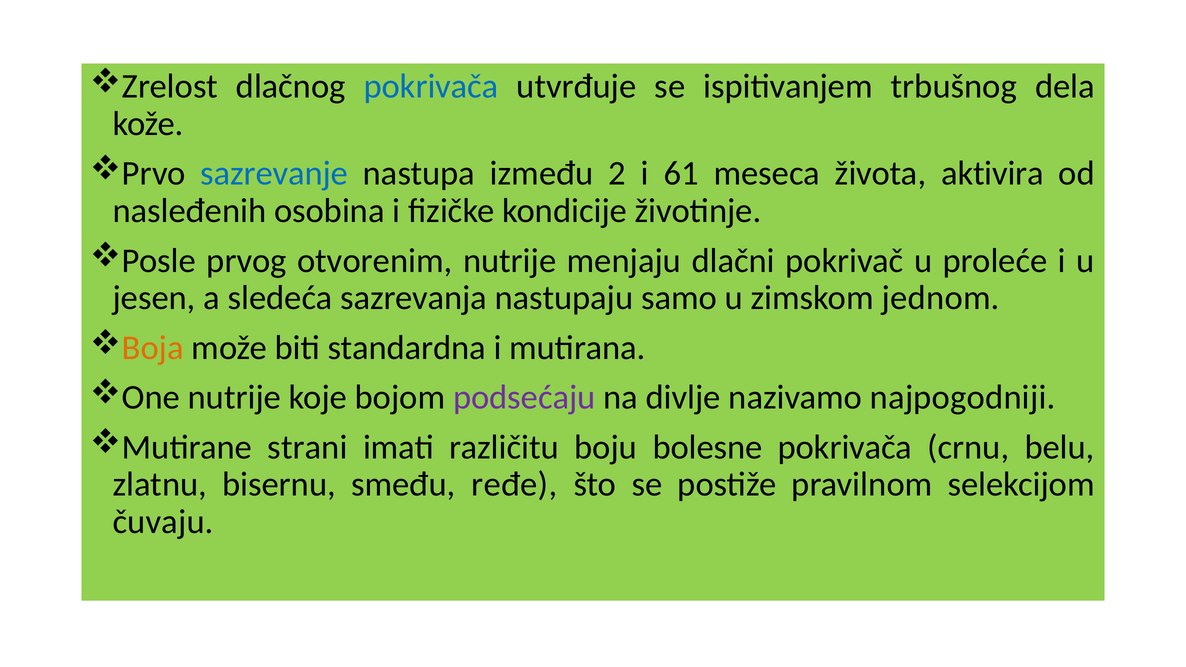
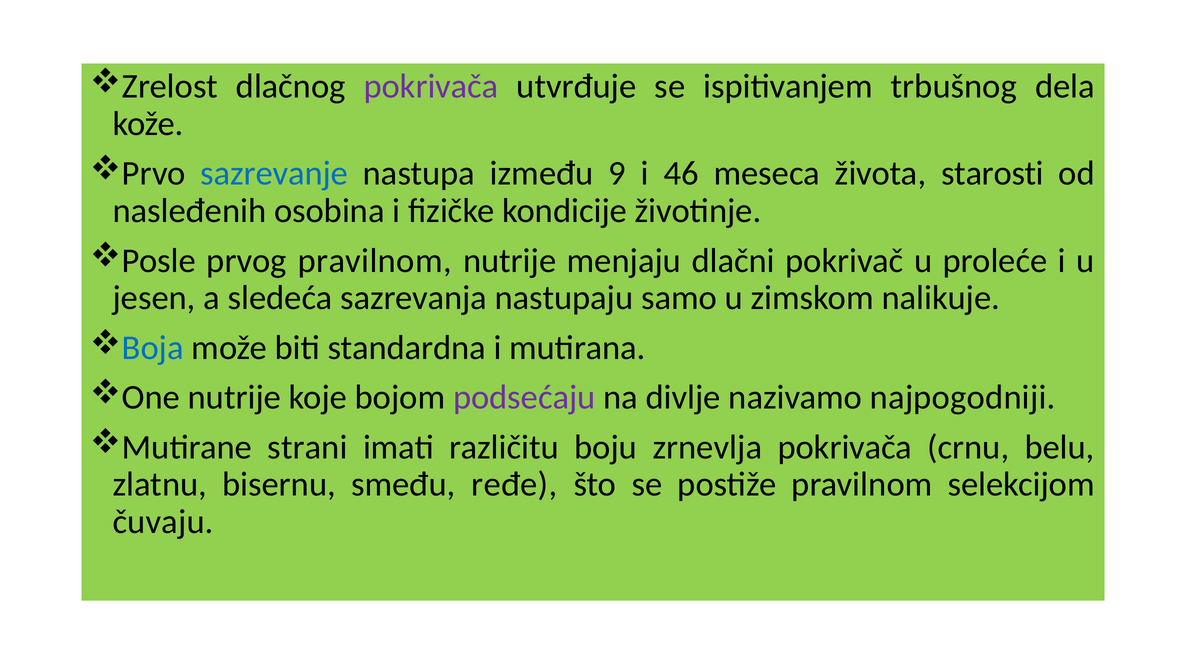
pokrivača at (431, 86) colour: blue -> purple
2: 2 -> 9
61: 61 -> 46
aktivira: aktivira -> starosti
prvog otvorenim: otvorenim -> pravilnom
jednom: jednom -> nalikuje
Boja colour: orange -> blue
bolesne: bolesne -> zrnevlja
